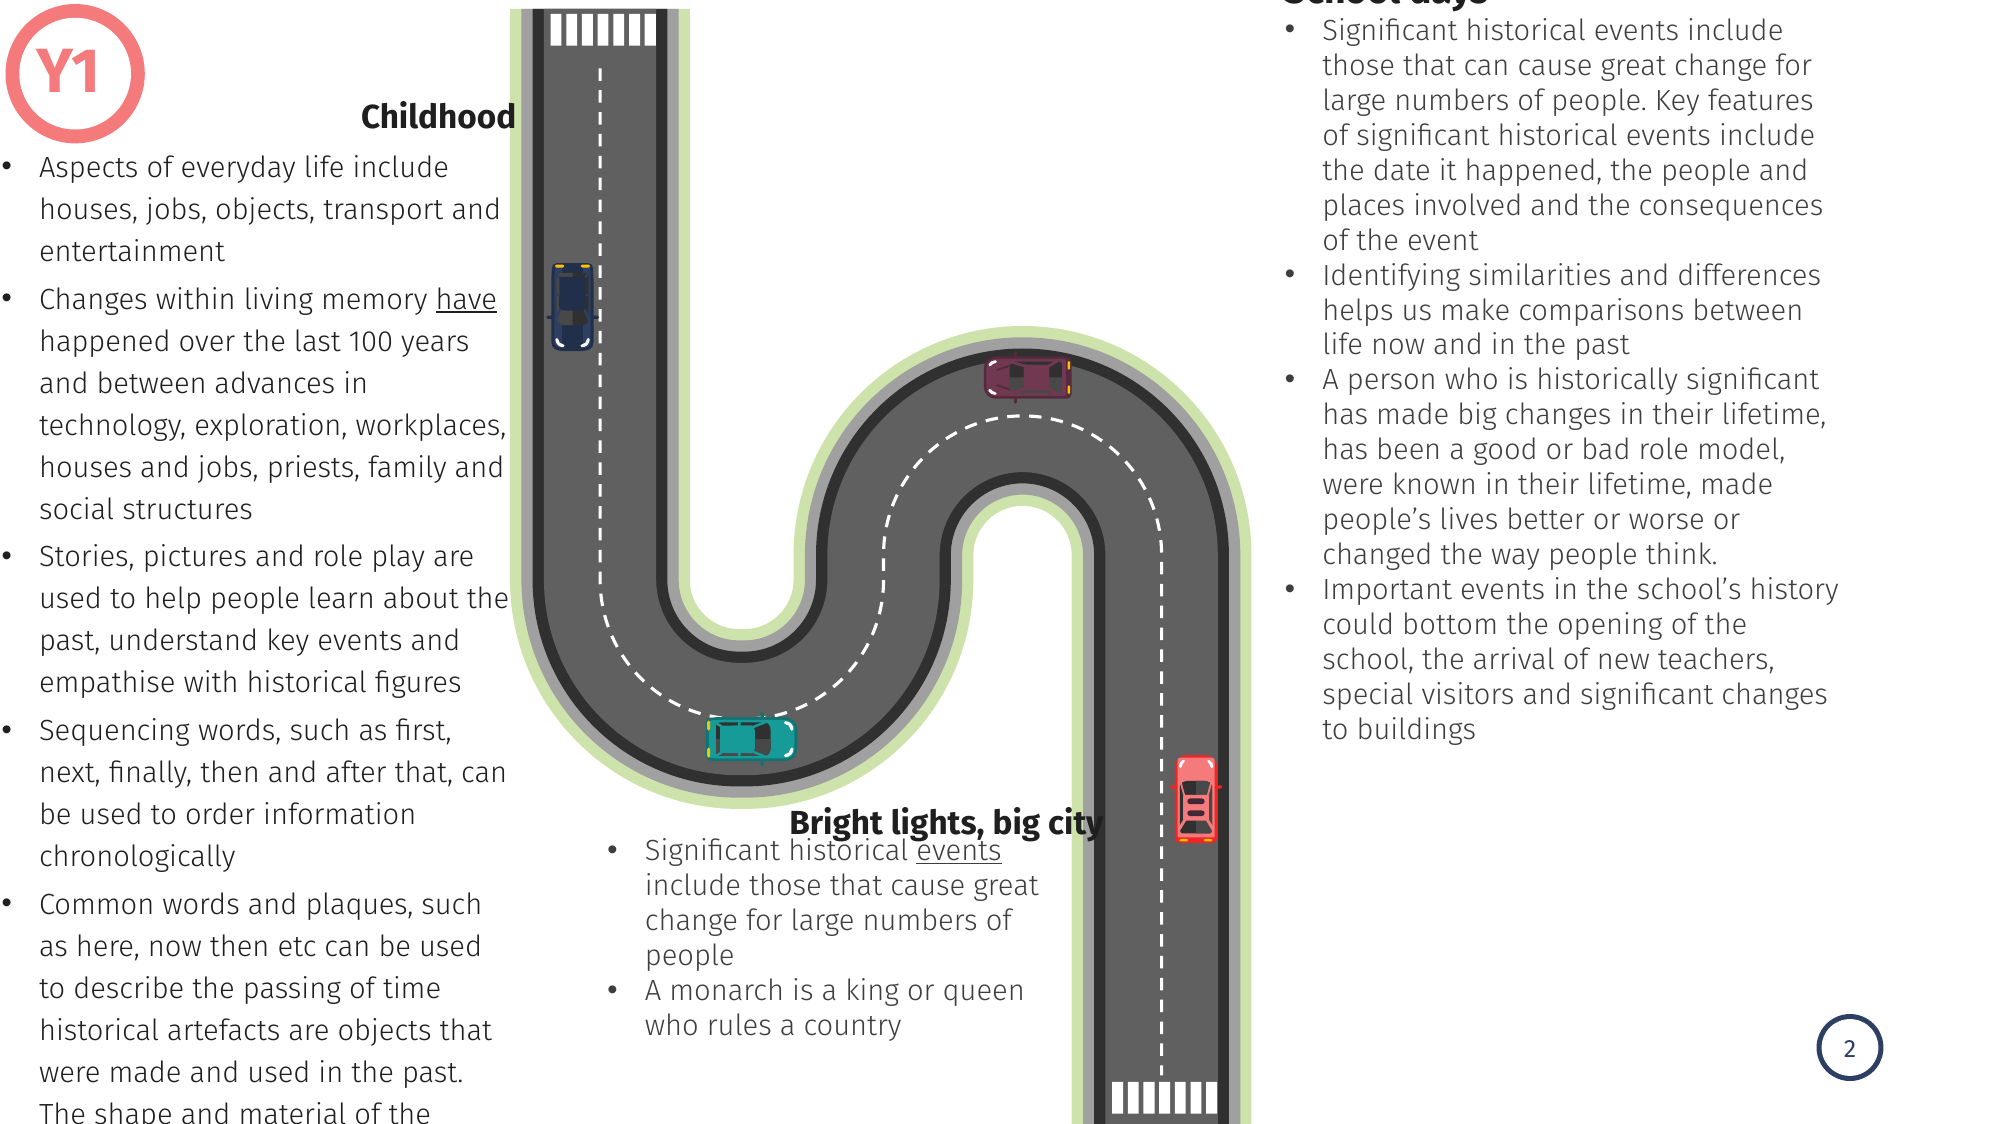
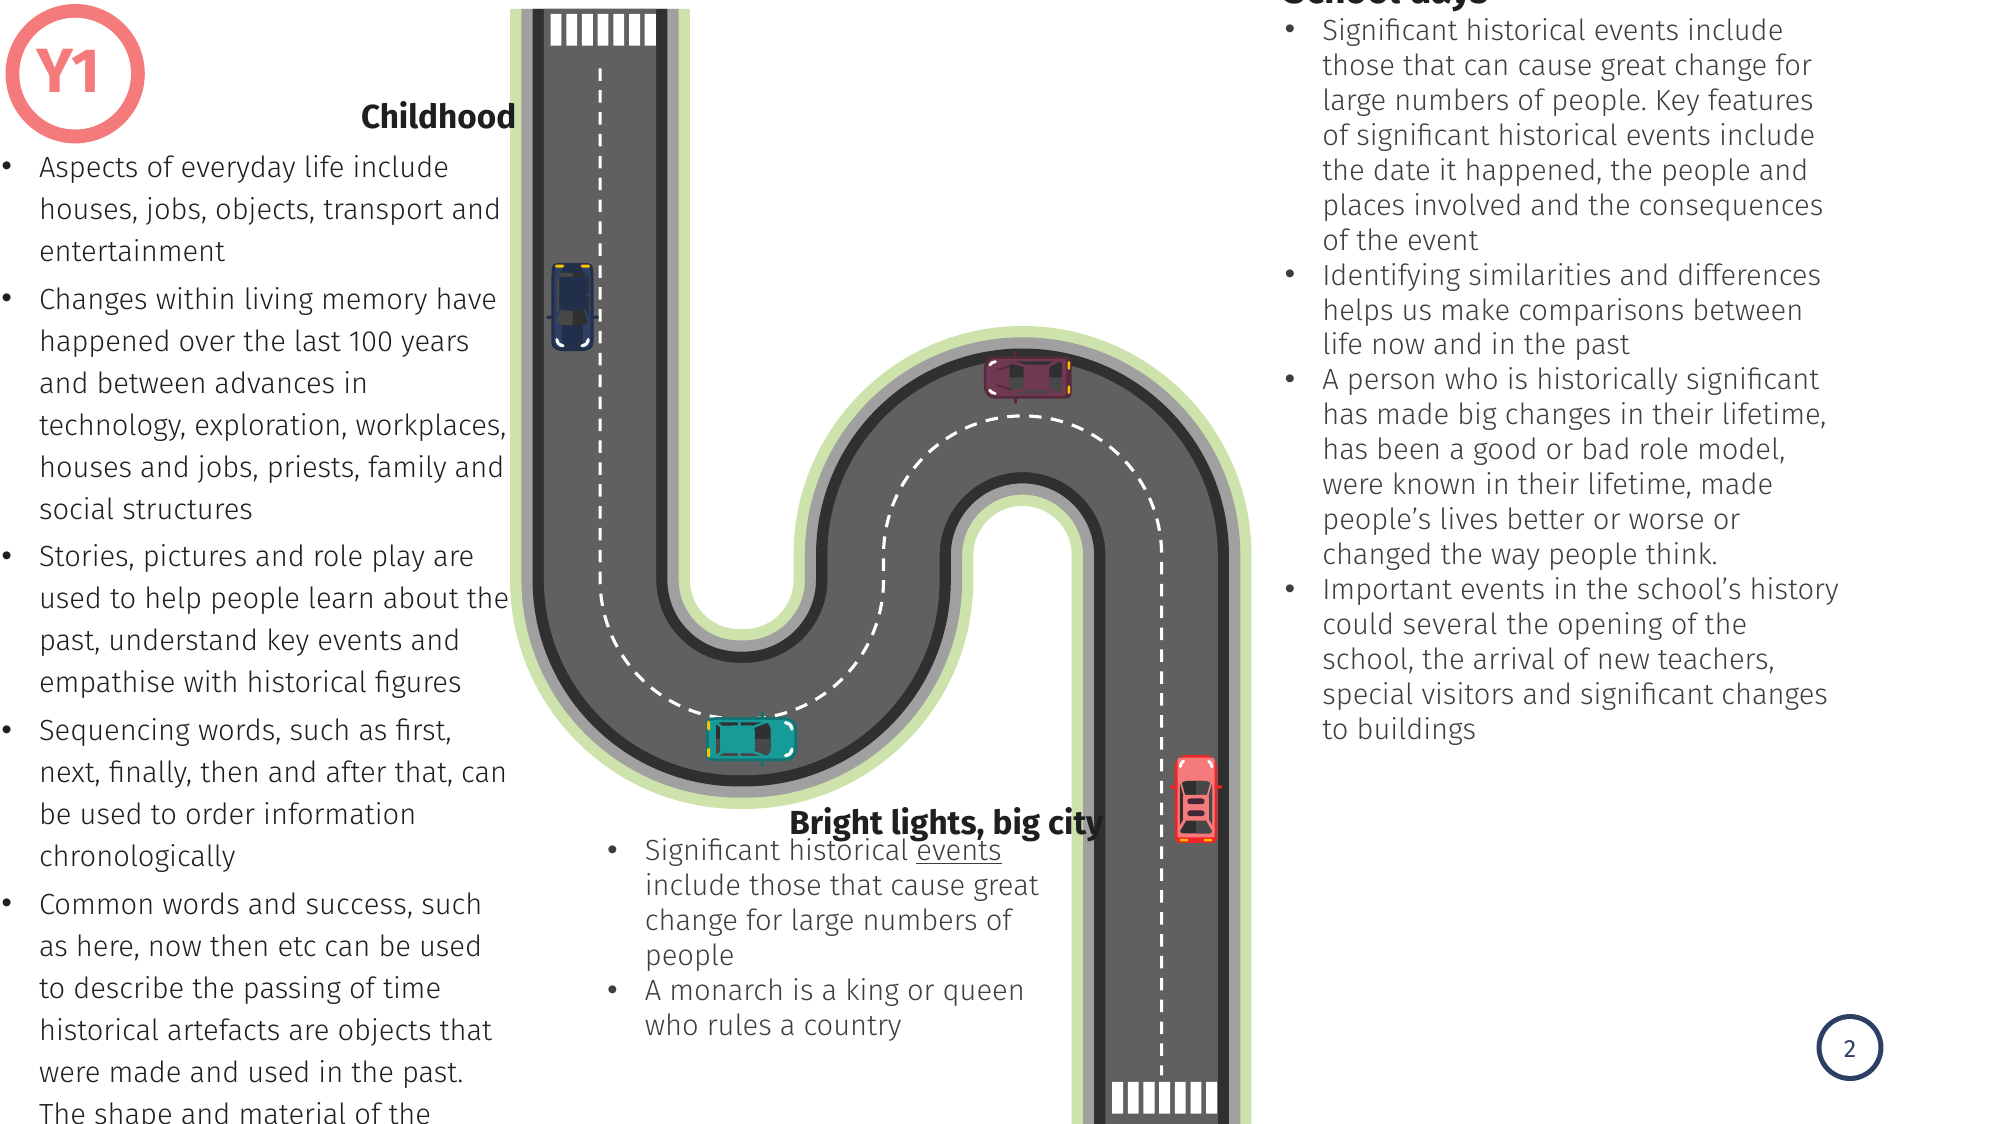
have underline: present -> none
bottom: bottom -> several
plaques: plaques -> success
